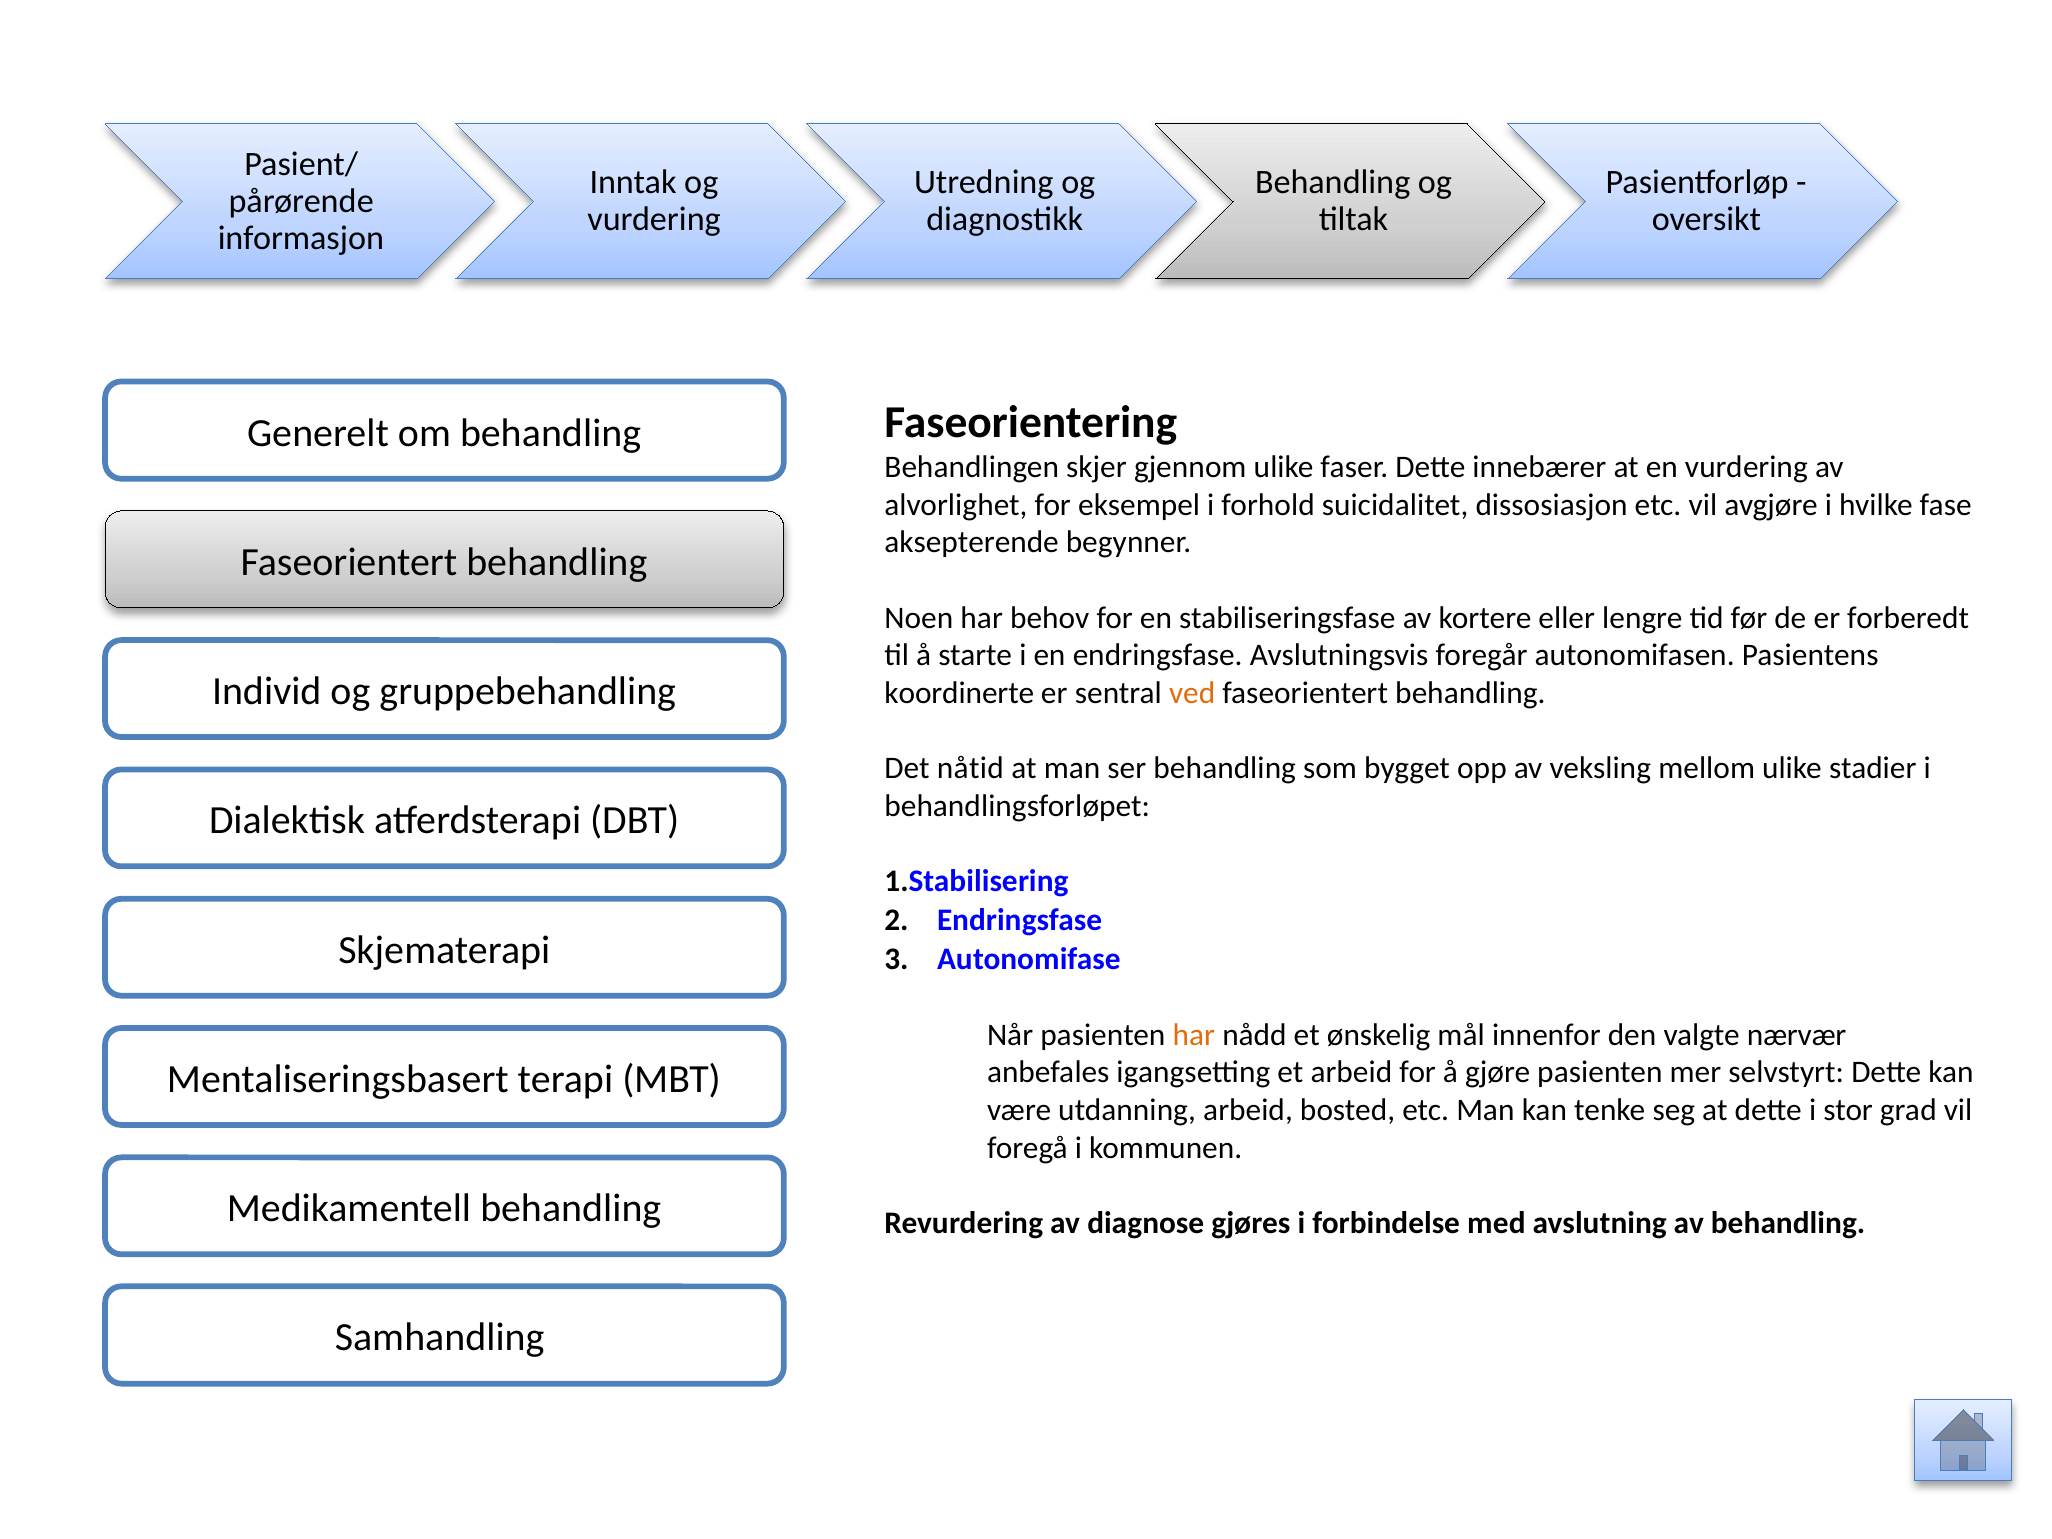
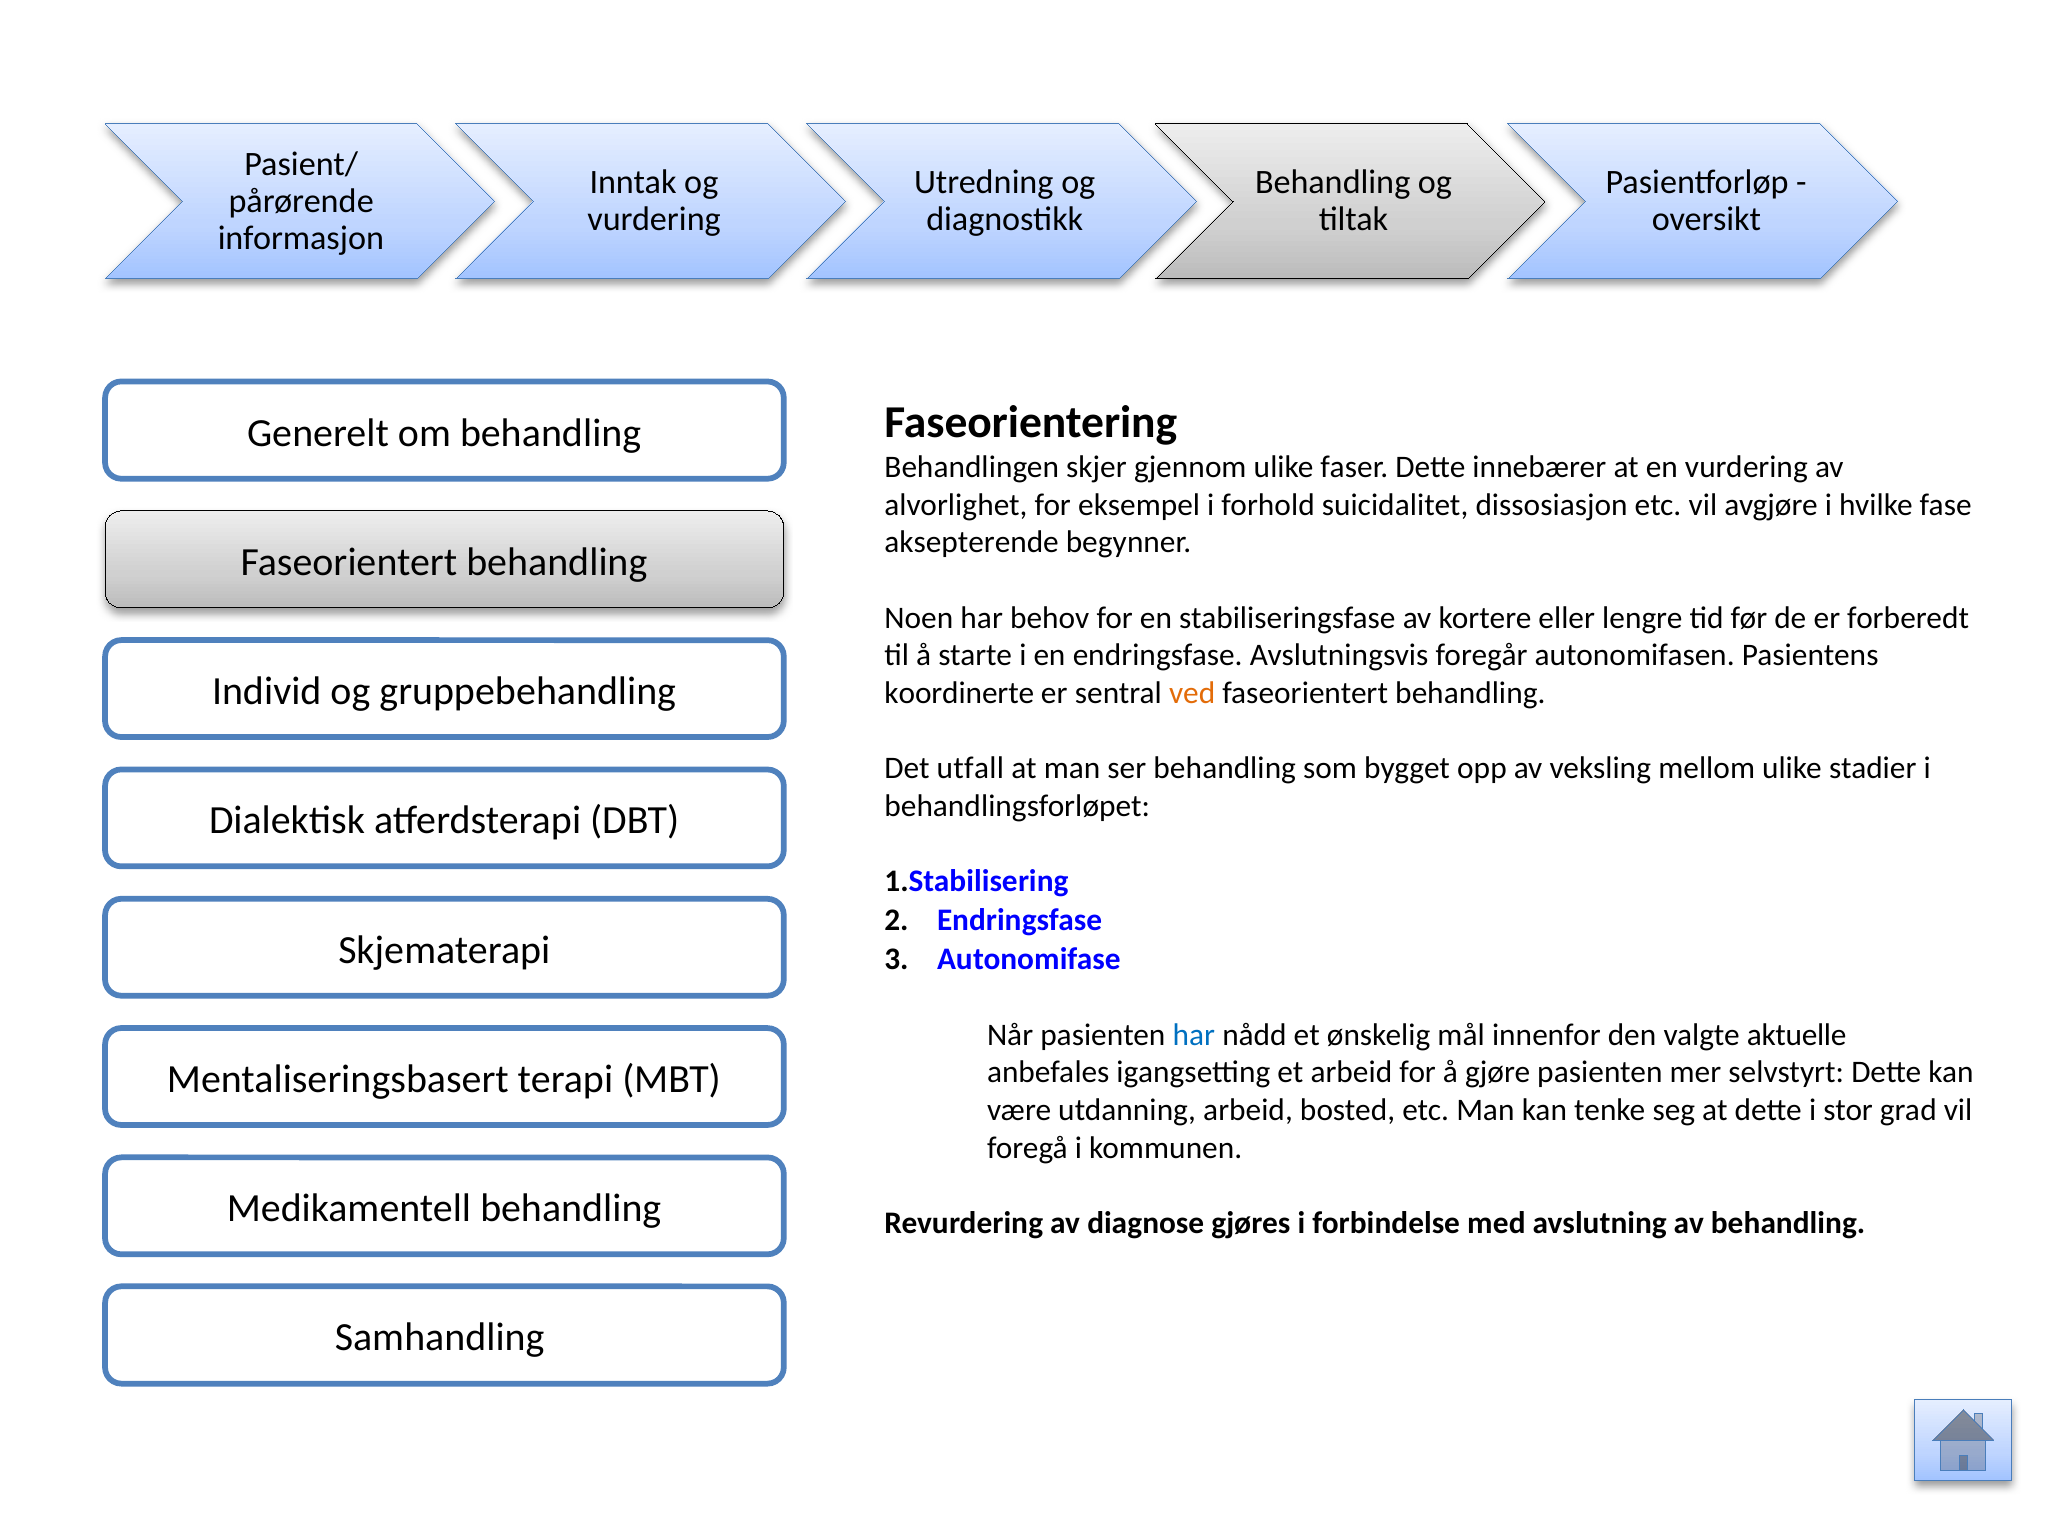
nåtid: nåtid -> utfall
har at (1194, 1035) colour: orange -> blue
nærvær: nærvær -> aktuelle
